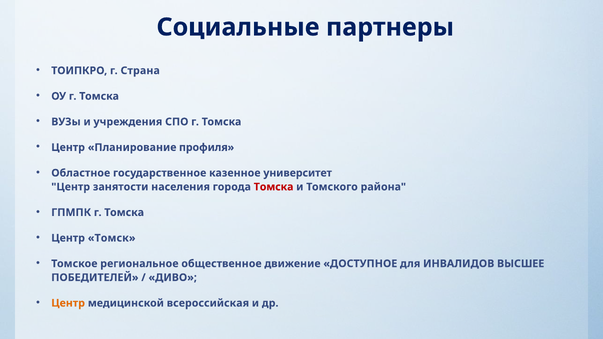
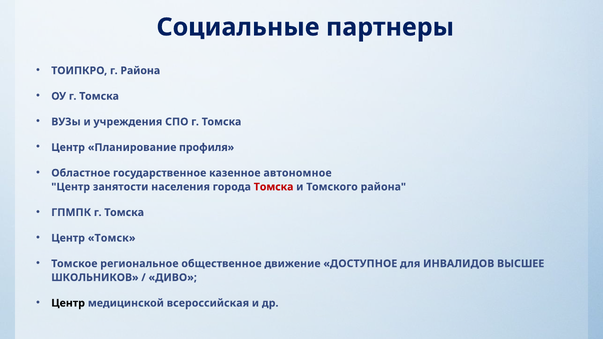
г Страна: Страна -> Района
университет: университет -> автономное
ПОБЕДИТЕЛЕЙ: ПОБЕДИТЕЛЕЙ -> ШКОЛЬНИКОВ
Центр at (68, 303) colour: orange -> black
